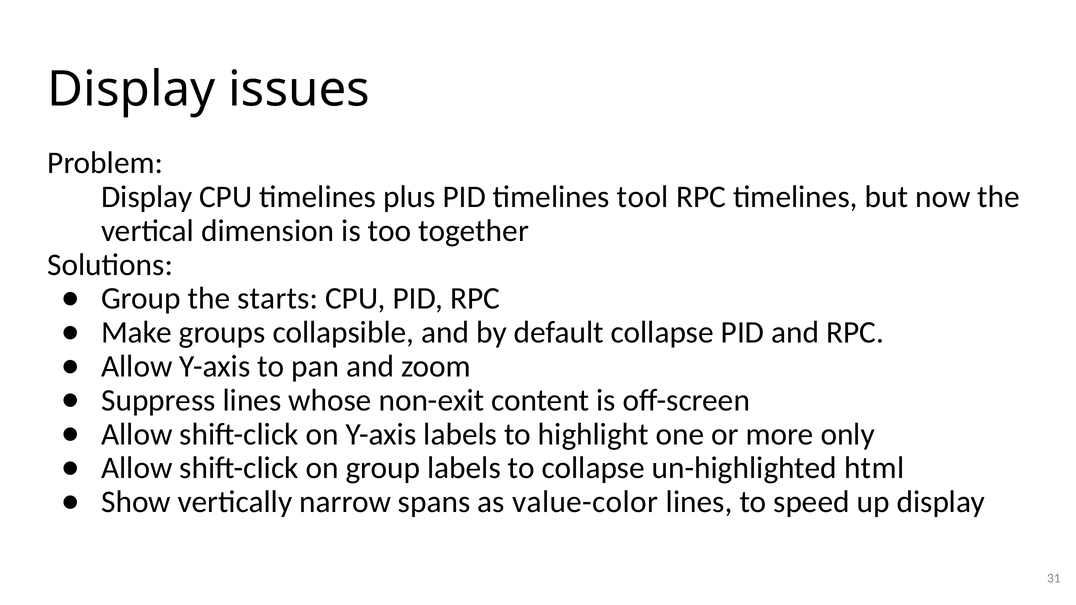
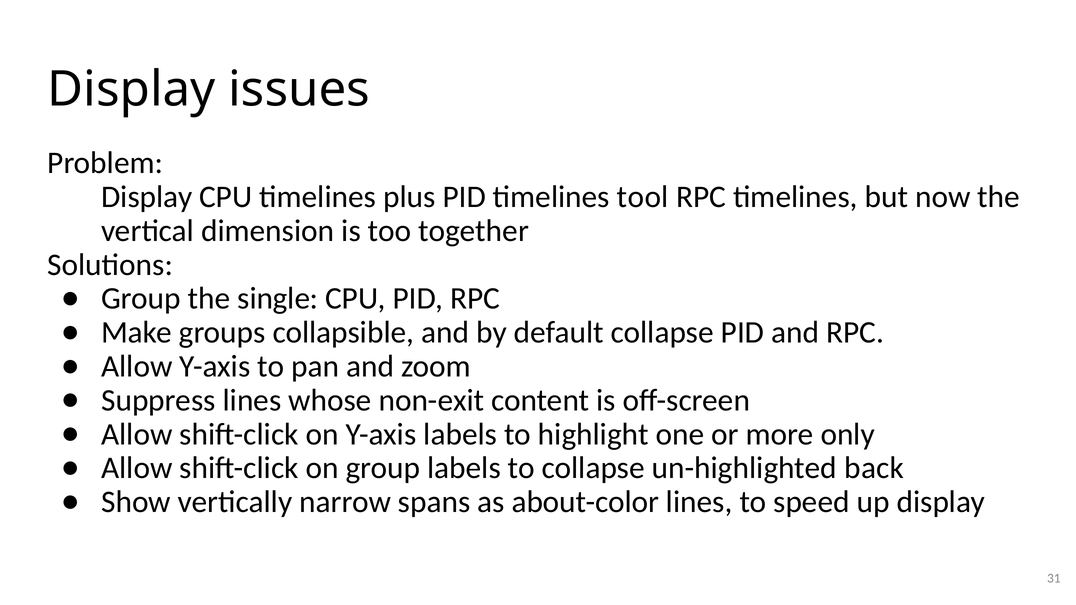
starts: starts -> single
html: html -> back
value-color: value-color -> about-color
